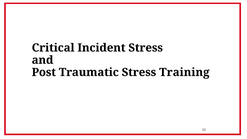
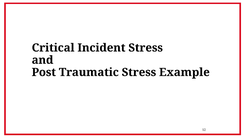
Training: Training -> Example
